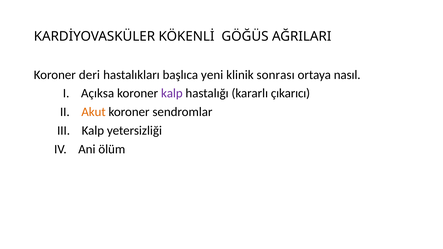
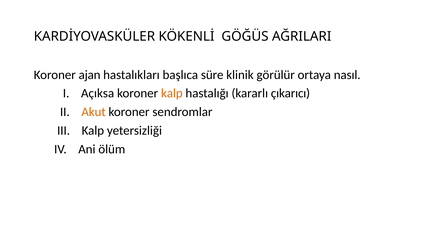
deri: deri -> ajan
yeni: yeni -> süre
sonrası: sonrası -> görülür
kalp at (172, 93) colour: purple -> orange
